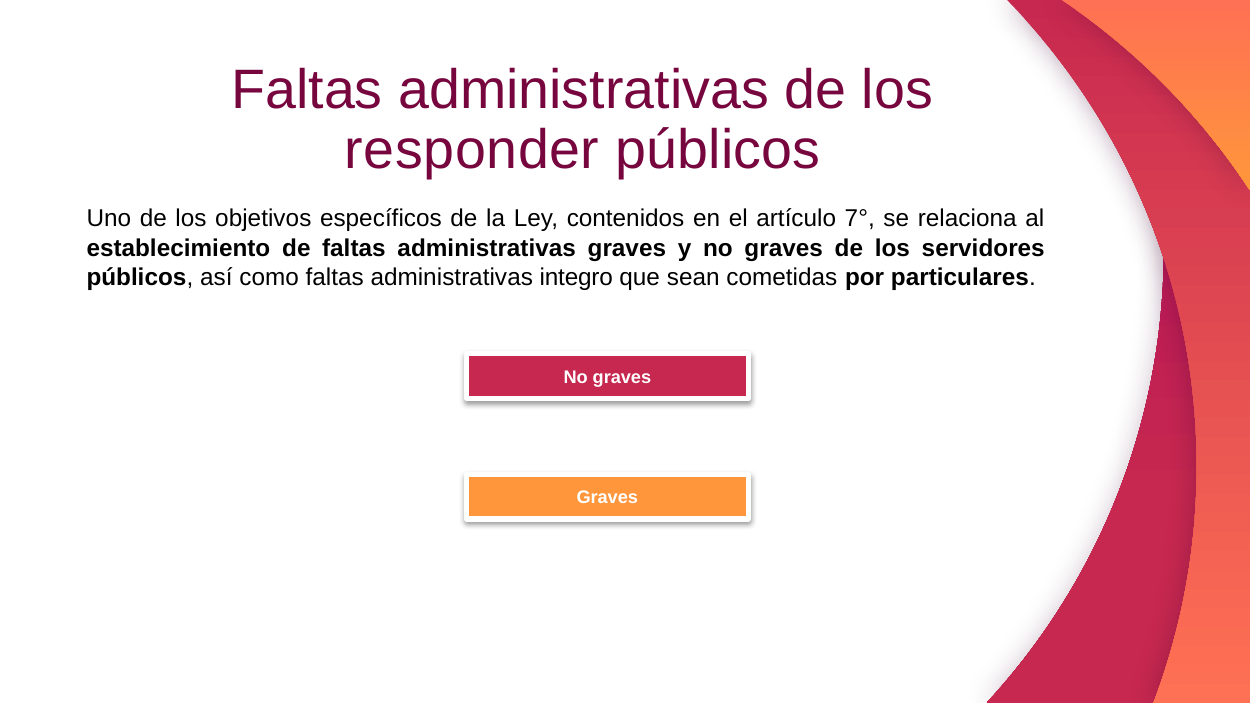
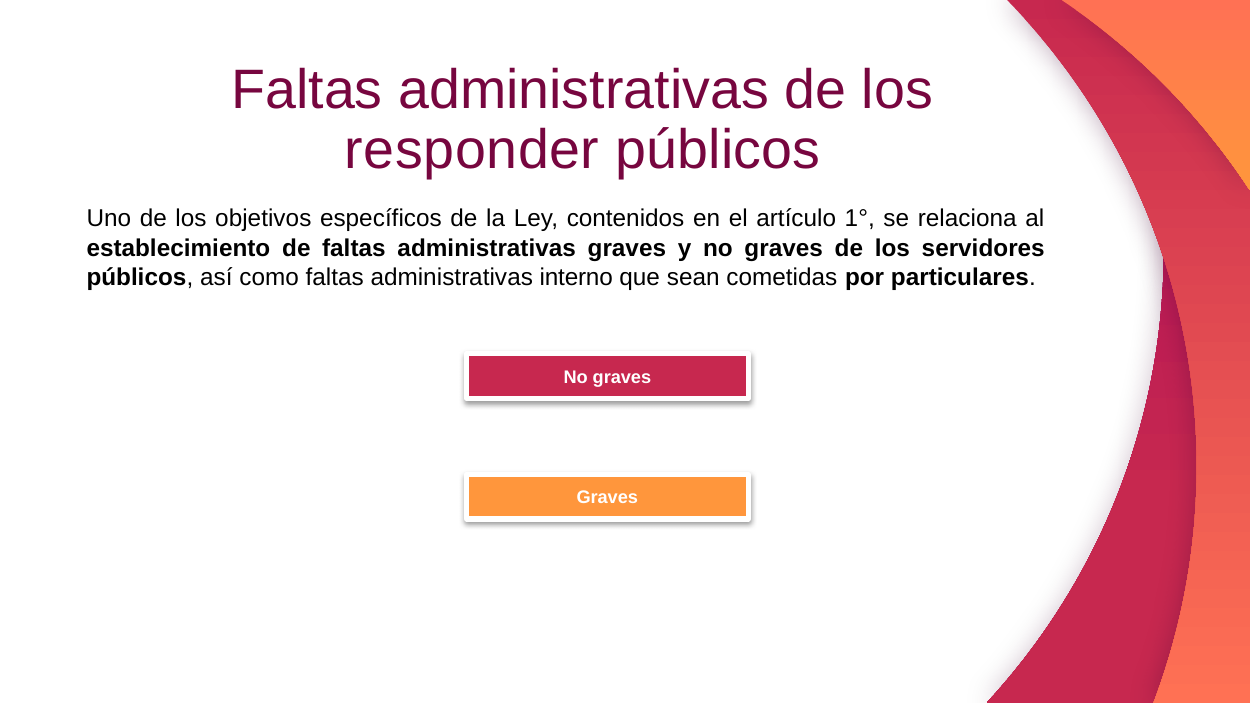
7°: 7° -> 1°
integro: integro -> interno
